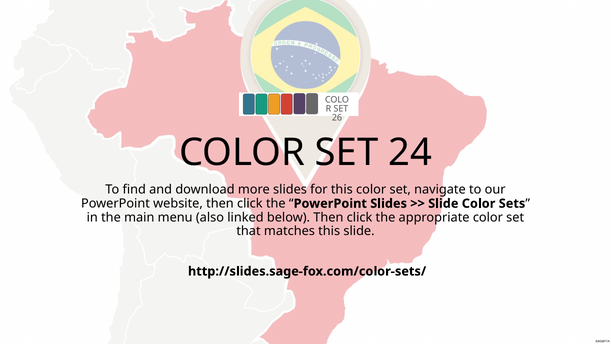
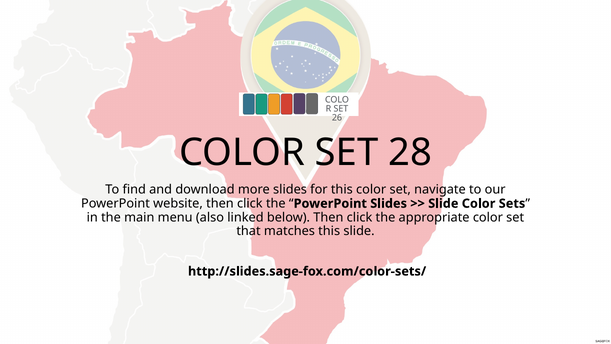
24: 24 -> 28
